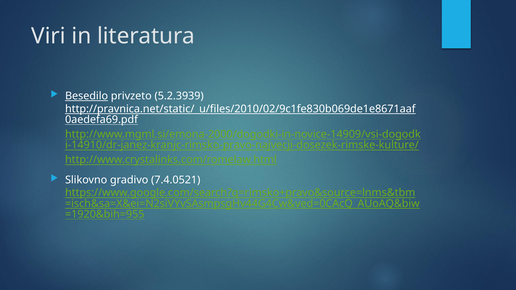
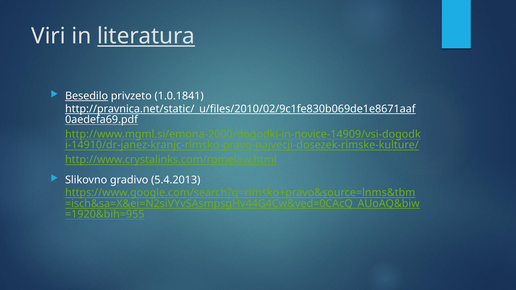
literatura underline: none -> present
5.2.3939: 5.2.3939 -> 1.0.1841
7.4.0521: 7.4.0521 -> 5.4.2013
